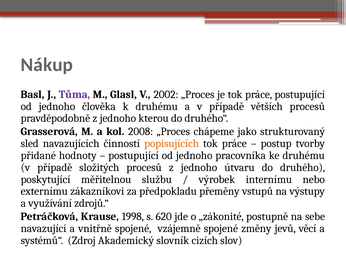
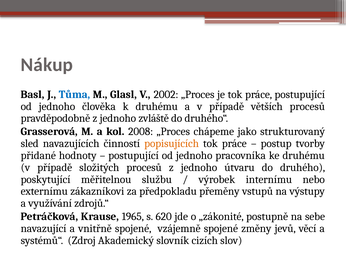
Tůma colour: purple -> blue
kterou: kterou -> zvláště
1998: 1998 -> 1965
